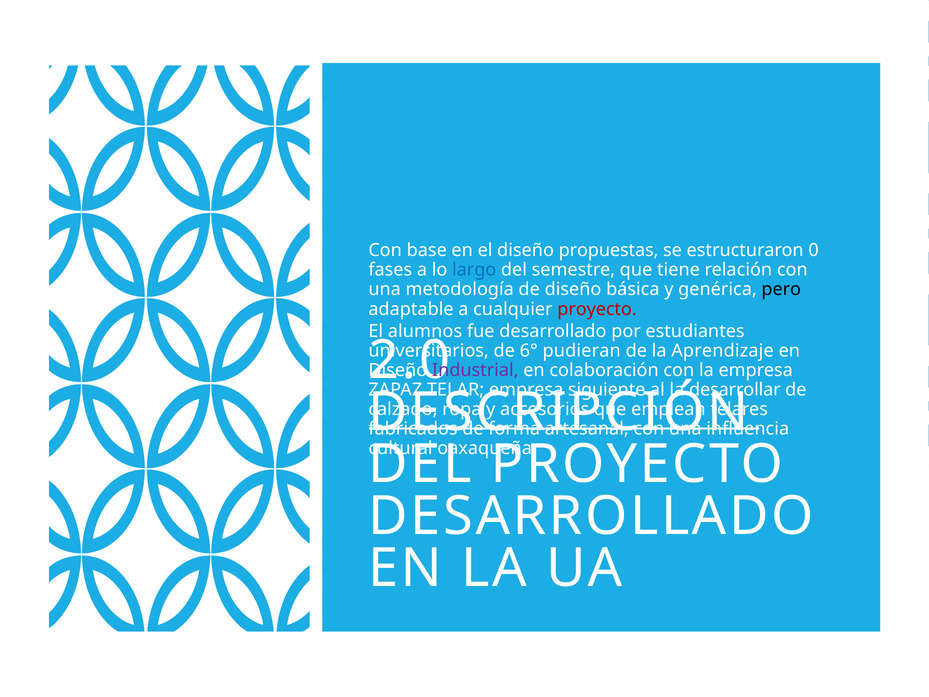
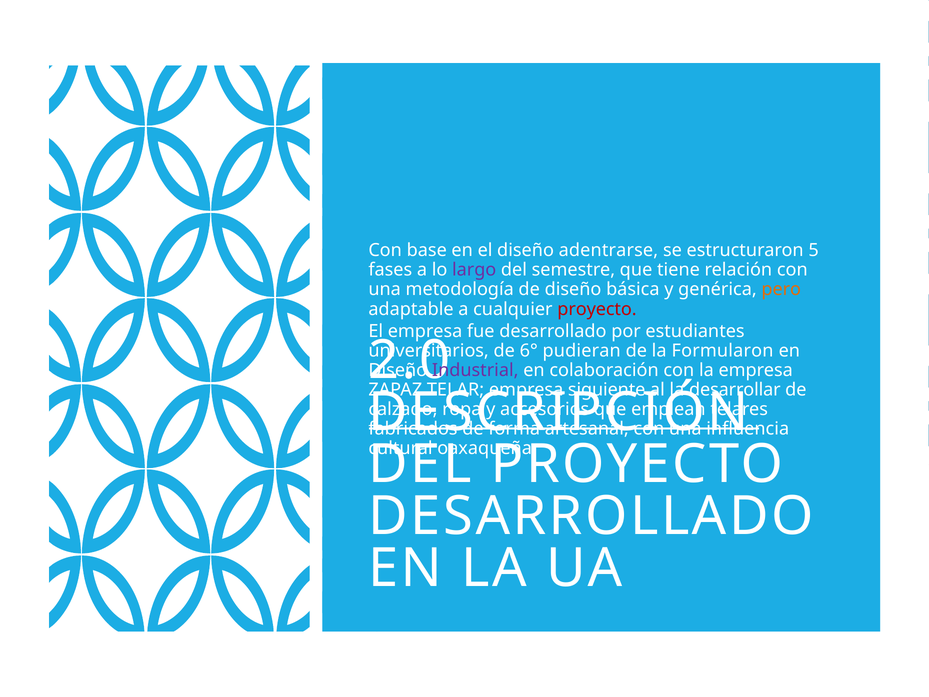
propuestas: propuestas -> adentrarse
0: 0 -> 5
largo colour: blue -> purple
pero colour: black -> orange
El alumnos: alumnos -> empresa
Aprendizaje: Aprendizaje -> Formularon
